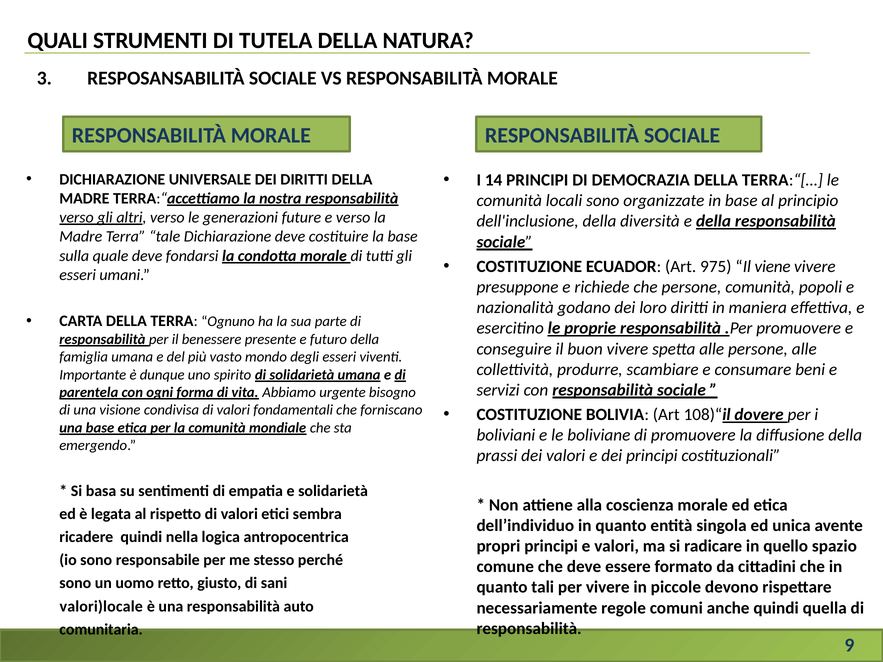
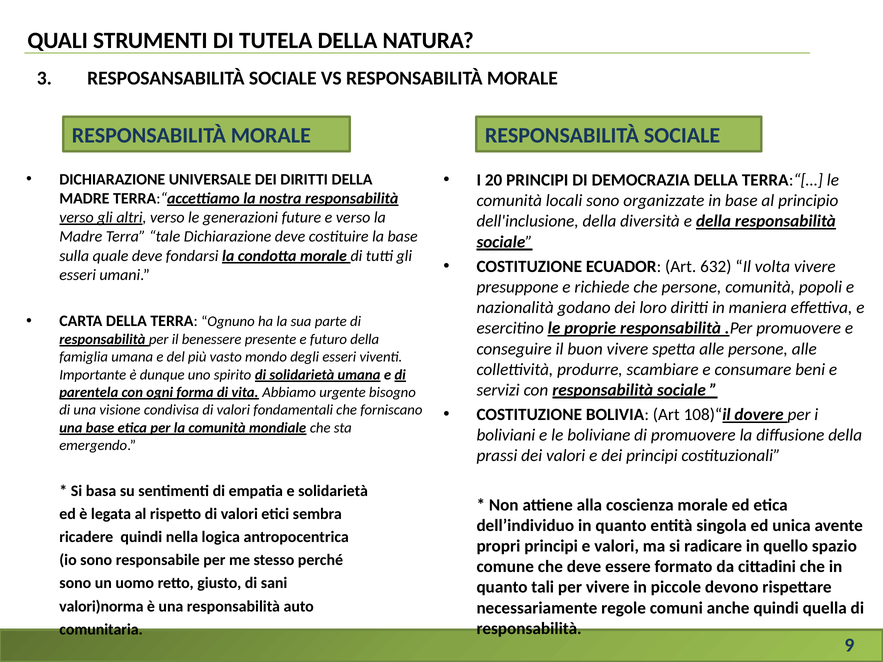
14: 14 -> 20
975: 975 -> 632
viene: viene -> volta
valori)locale: valori)locale -> valori)norma
